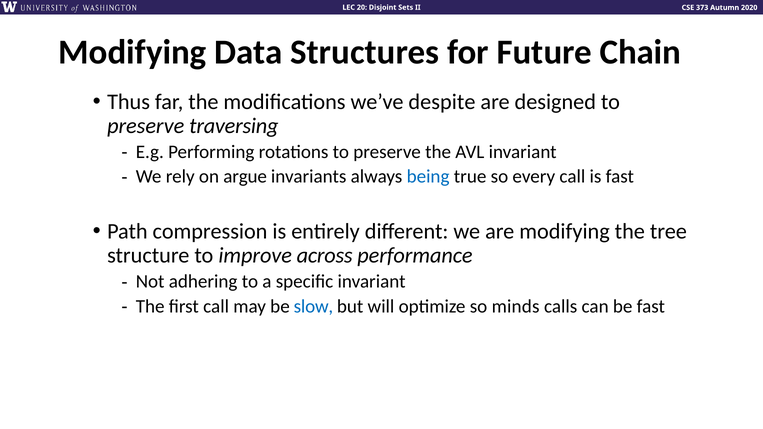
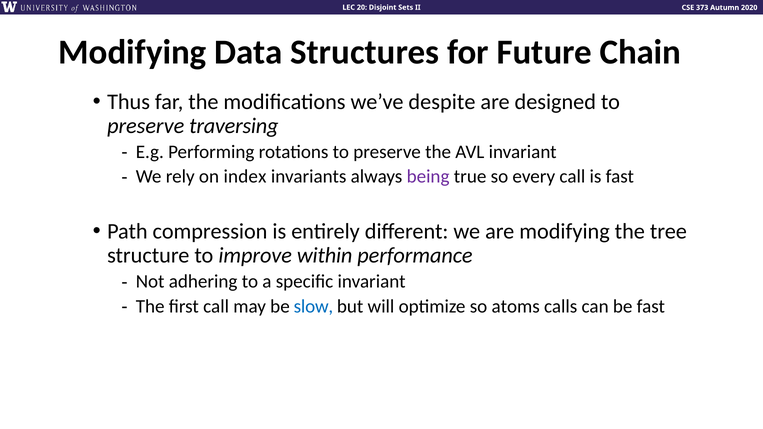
argue: argue -> index
being colour: blue -> purple
across: across -> within
minds: minds -> atoms
